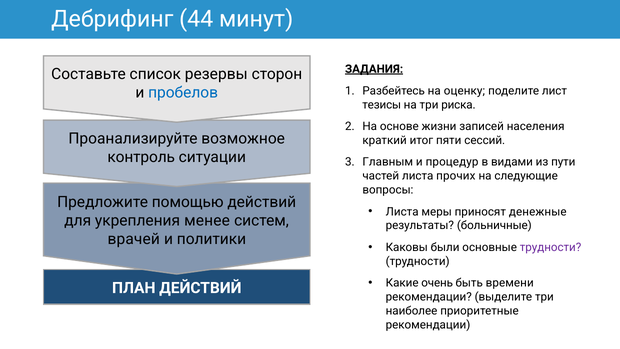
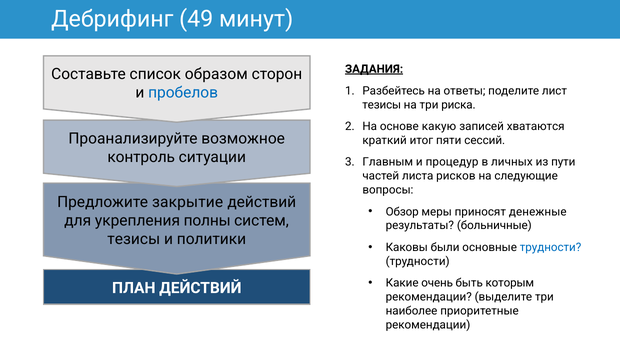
44: 44 -> 49
резервы: резервы -> образом
оценку: оценку -> ответы
жизни: жизни -> какую
населения: населения -> хватаются
видами: видами -> личных
прочих: прочих -> рисков
помощью: помощью -> закрытие
Листа at (402, 212): Листа -> Обзор
менее: менее -> полны
врачей at (134, 239): врачей -> тезисы
трудности at (551, 247) colour: purple -> blue
времени: времени -> которым
